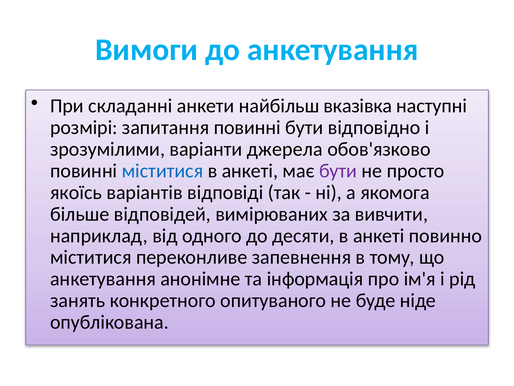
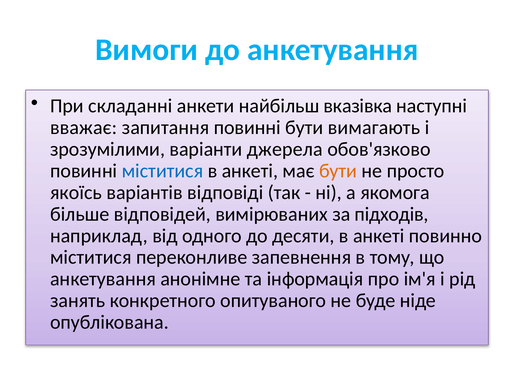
розмірі: розмірі -> вважає
відповідно: відповідно -> вимагають
бути at (338, 171) colour: purple -> orange
вивчити: вивчити -> підходів
